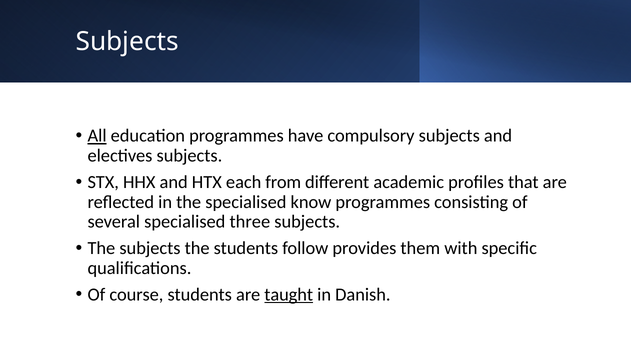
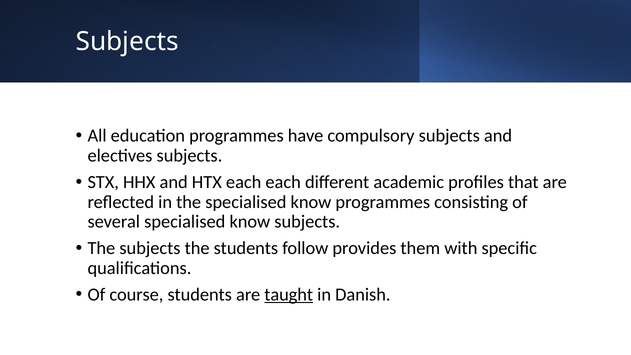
All underline: present -> none
each from: from -> each
several specialised three: three -> know
